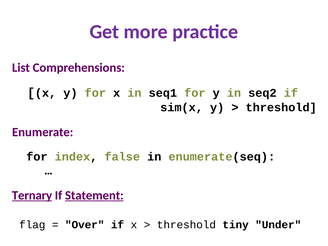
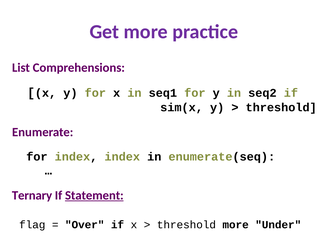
index false: false -> index
Ternary underline: present -> none
threshold tiny: tiny -> more
